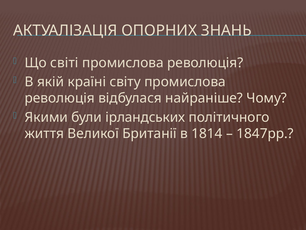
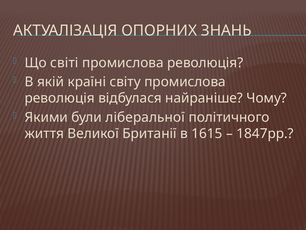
ірландських: ірландських -> ліберальної
1814: 1814 -> 1615
